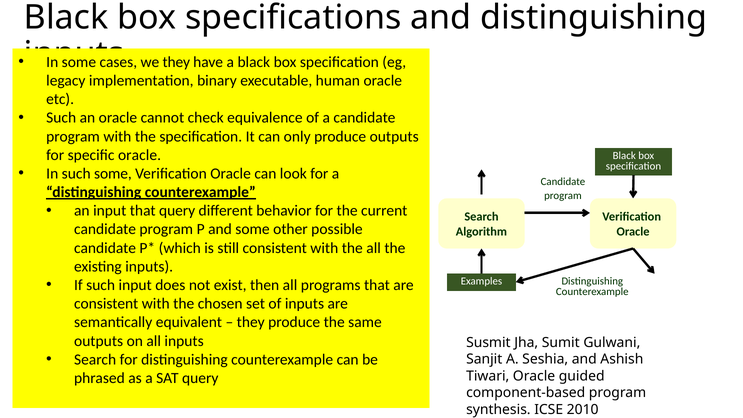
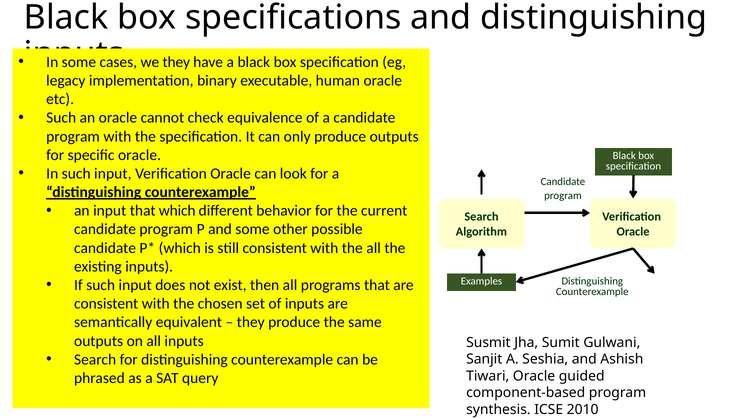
In such some: some -> input
that query: query -> which
